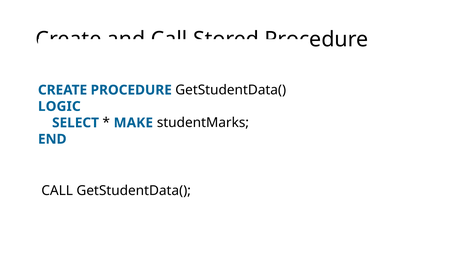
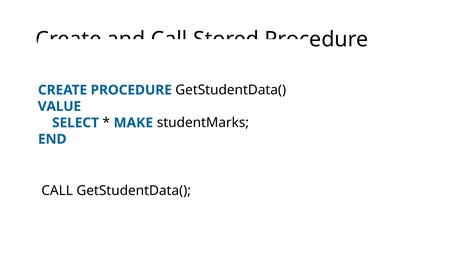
LOGIC: LOGIC -> VALUE
